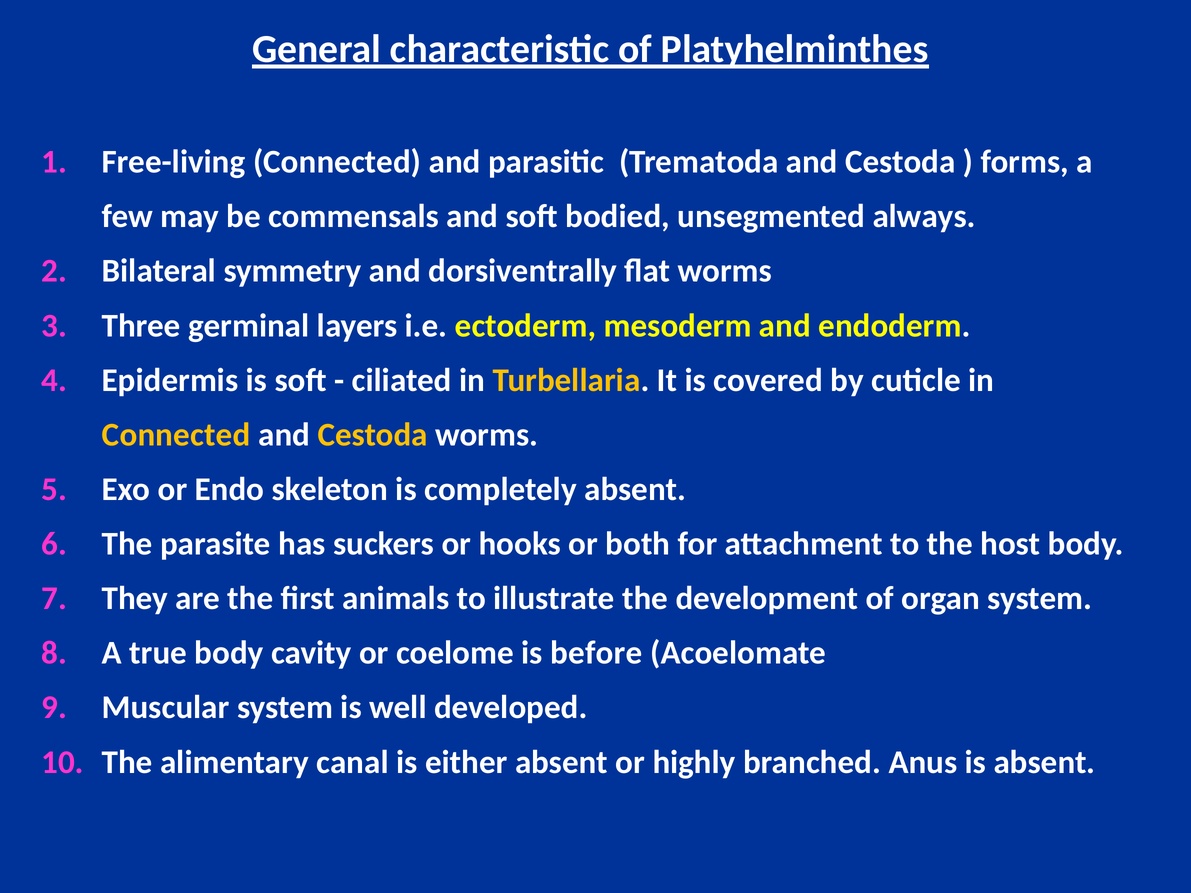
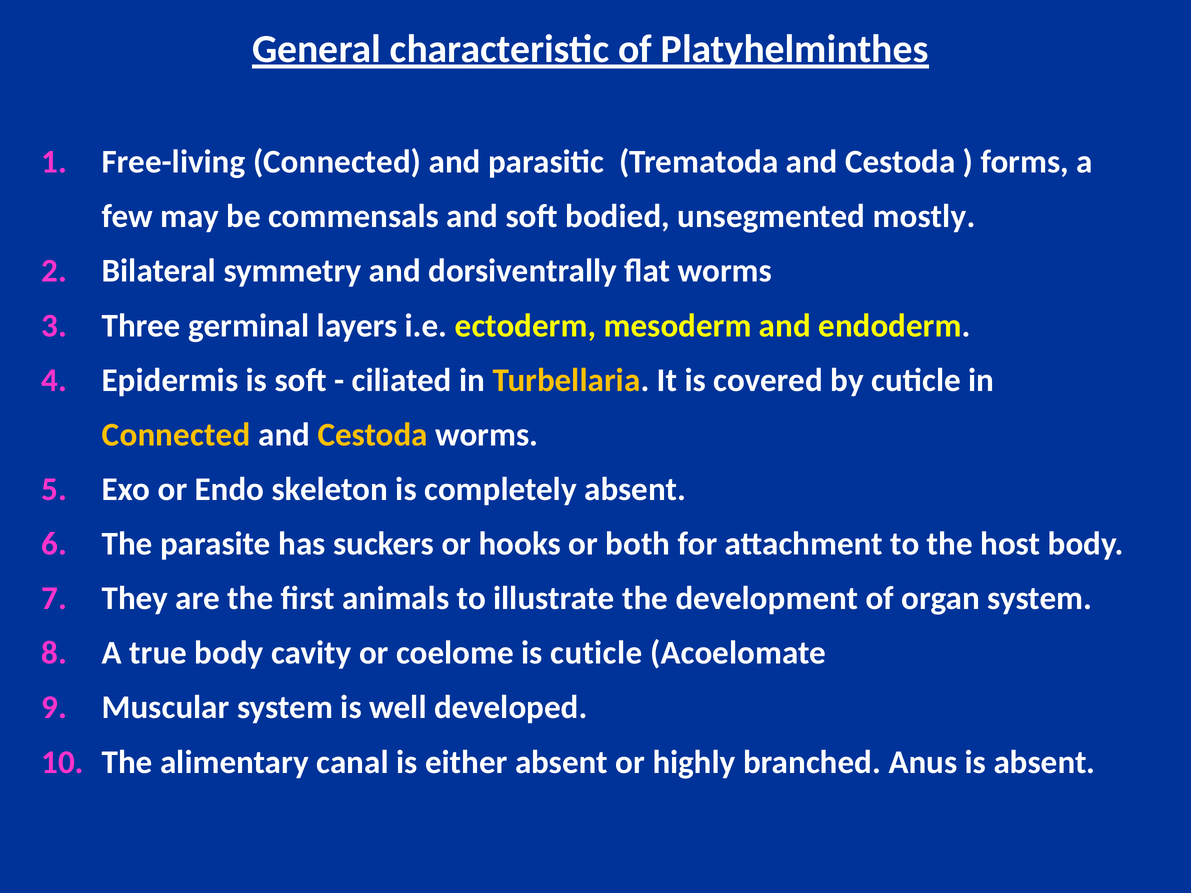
always: always -> mostly
is before: before -> cuticle
